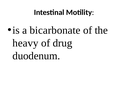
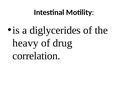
bicarbonate: bicarbonate -> diglycerides
duodenum: duodenum -> correlation
